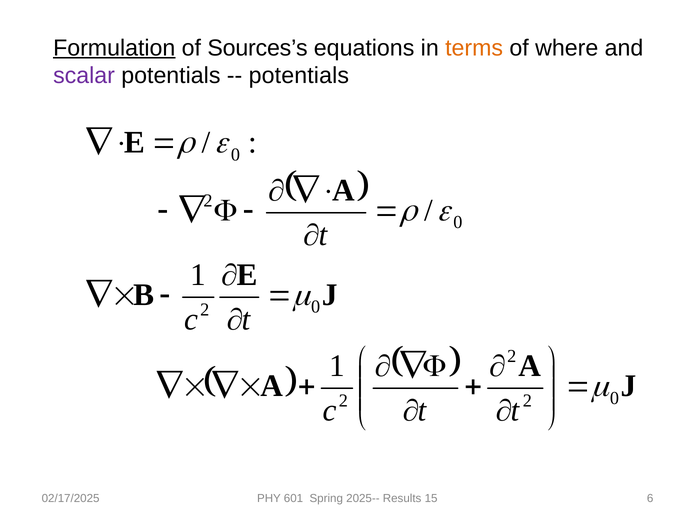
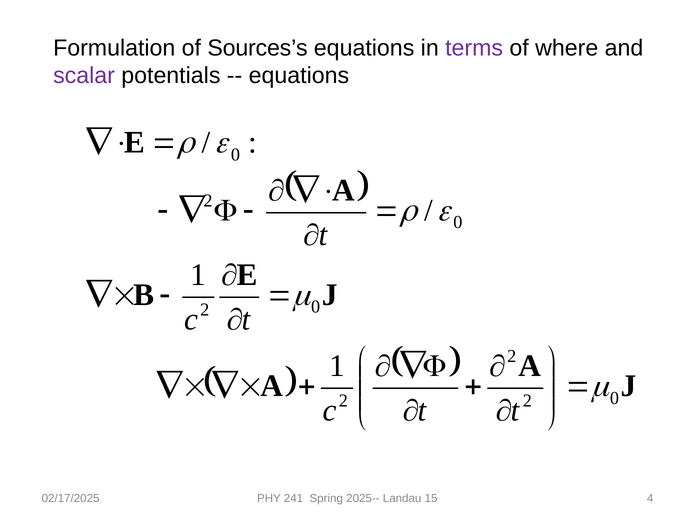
Formulation underline: present -> none
terms colour: orange -> purple
potentials at (299, 76): potentials -> equations
601: 601 -> 241
Results: Results -> Landau
6: 6 -> 4
